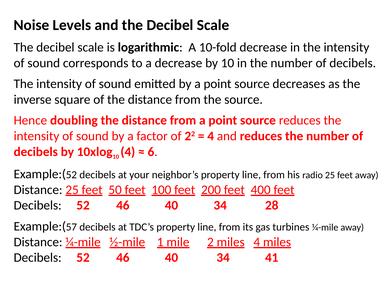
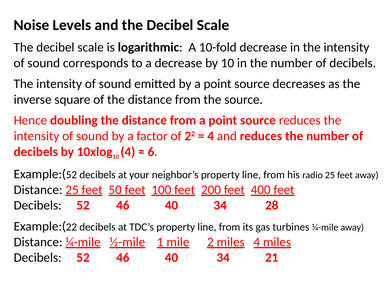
57 at (71, 227): 57 -> 22
41: 41 -> 21
